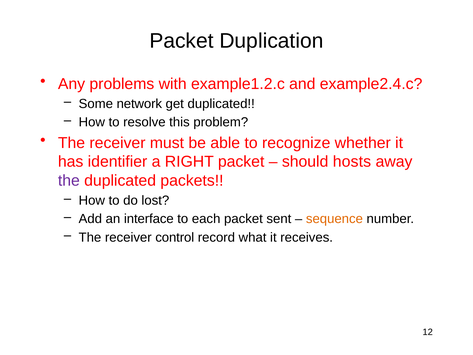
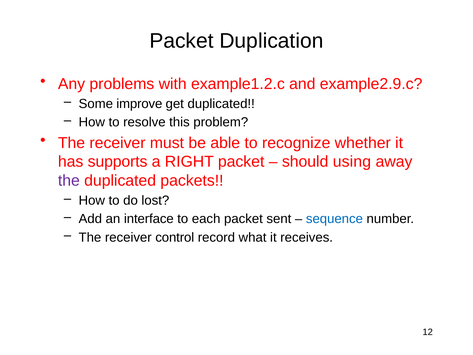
example2.4.c: example2.4.c -> example2.9.c
network: network -> improve
identifier: identifier -> supports
hosts: hosts -> using
sequence colour: orange -> blue
